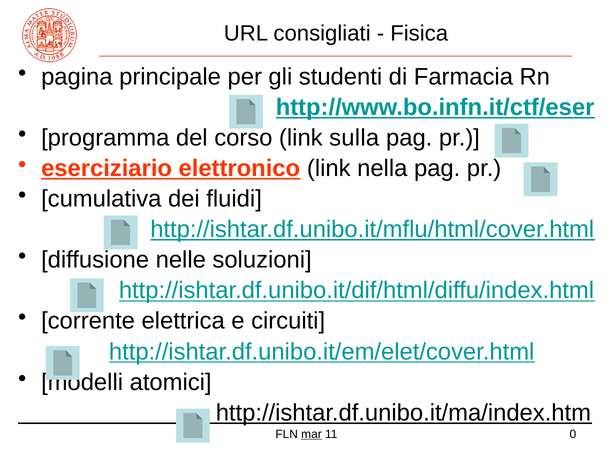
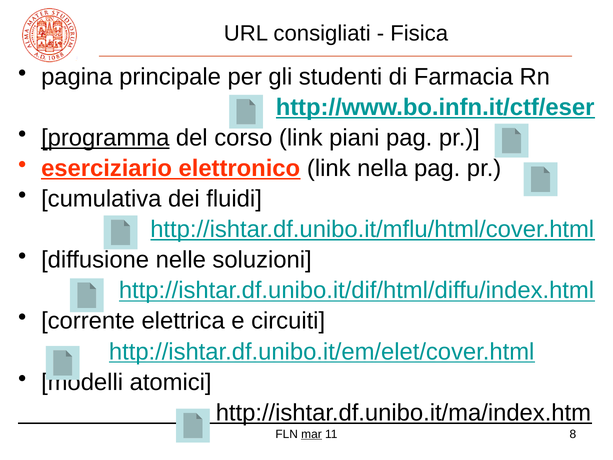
programma underline: none -> present
sulla: sulla -> piani
0: 0 -> 8
